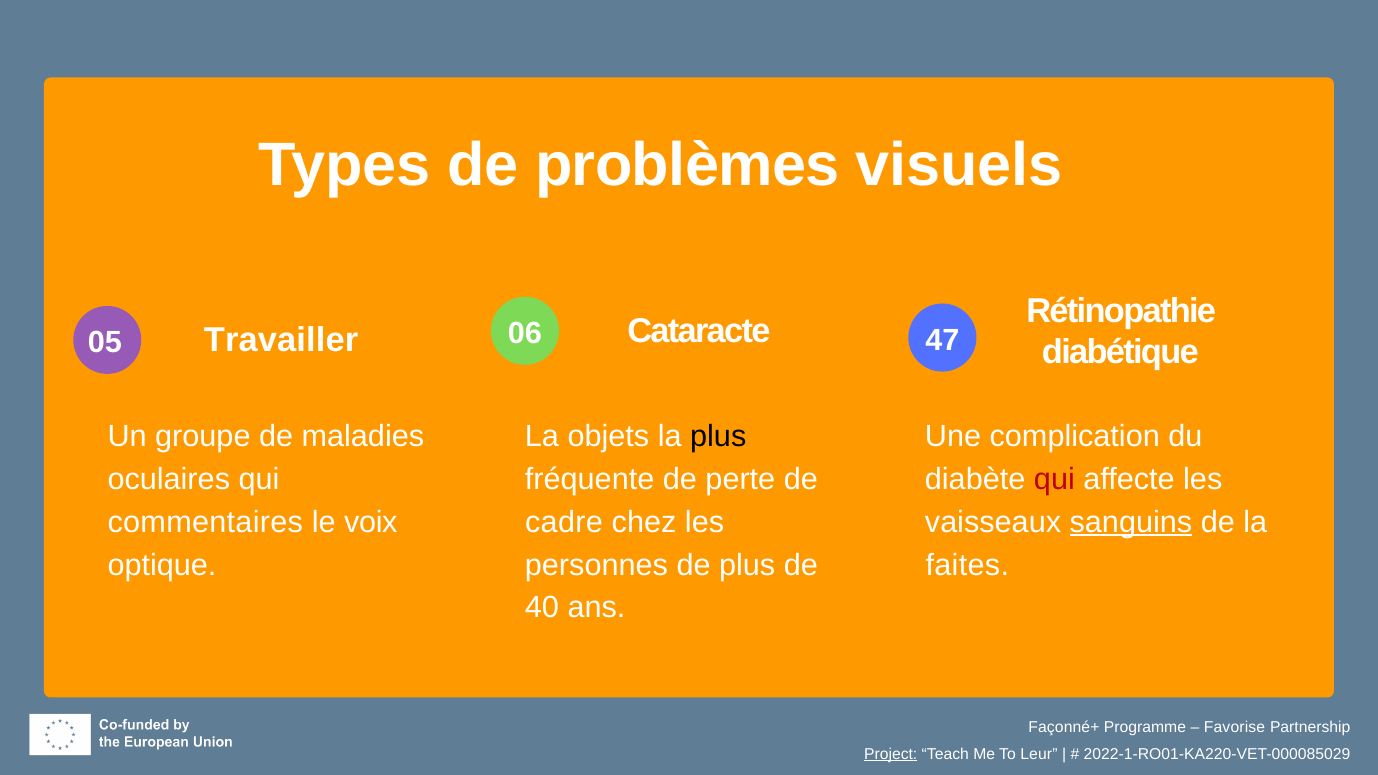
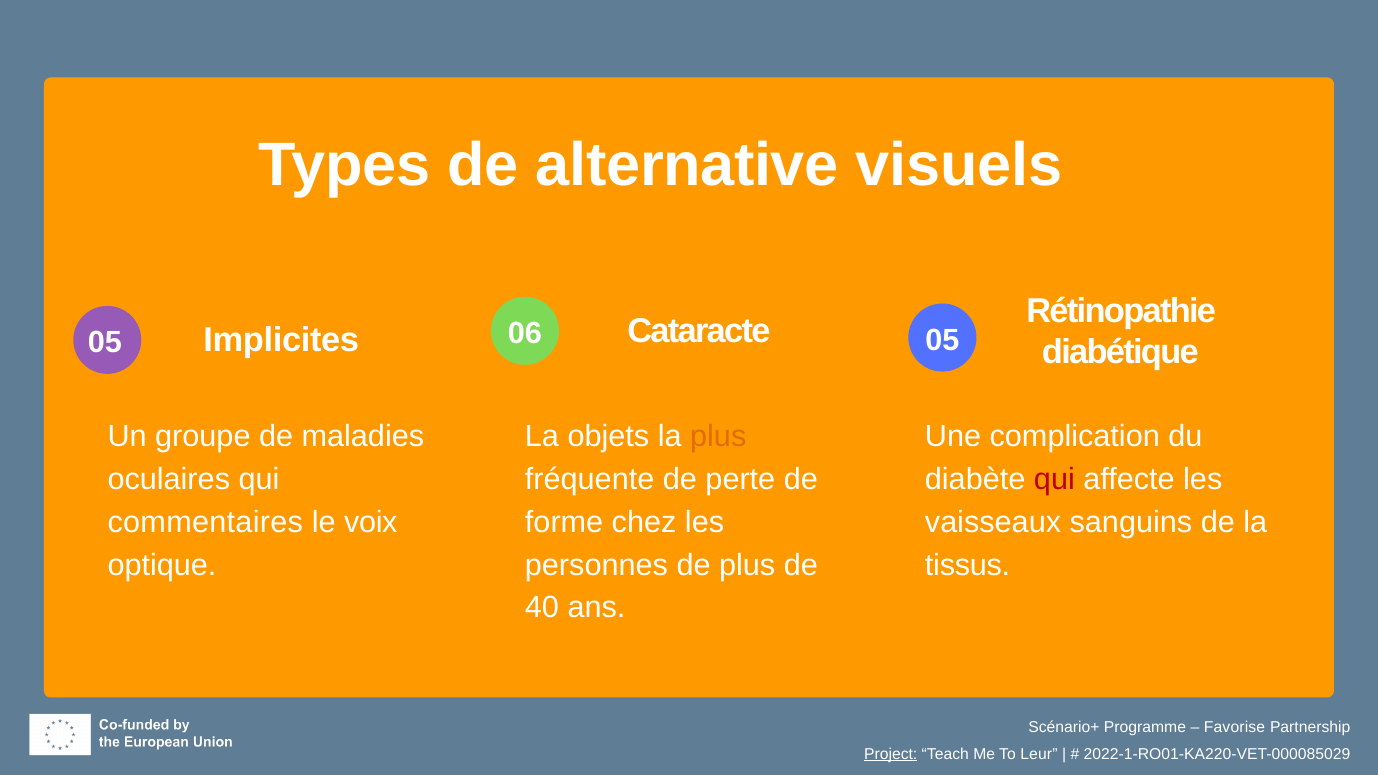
problèmes: problèmes -> alternative
Travailler: Travailler -> Implicites
Cataracte 47: 47 -> 05
plus at (718, 437) colour: black -> orange
cadre: cadre -> forme
sanguins underline: present -> none
faites: faites -> tissus
Façonné+: Façonné+ -> Scénario+
